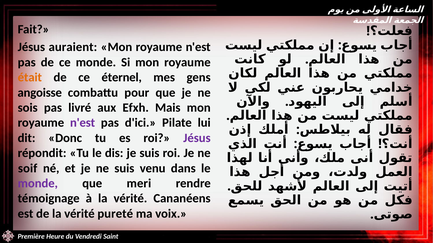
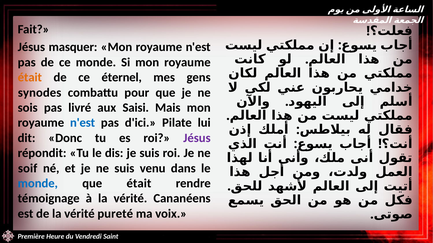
auraient: auraient -> masquer
angoisse: angoisse -> synodes
Efxh: Efxh -> Saisi
n'est at (83, 123) colour: purple -> blue
monde at (38, 184) colour: purple -> blue
que meri: meri -> était
